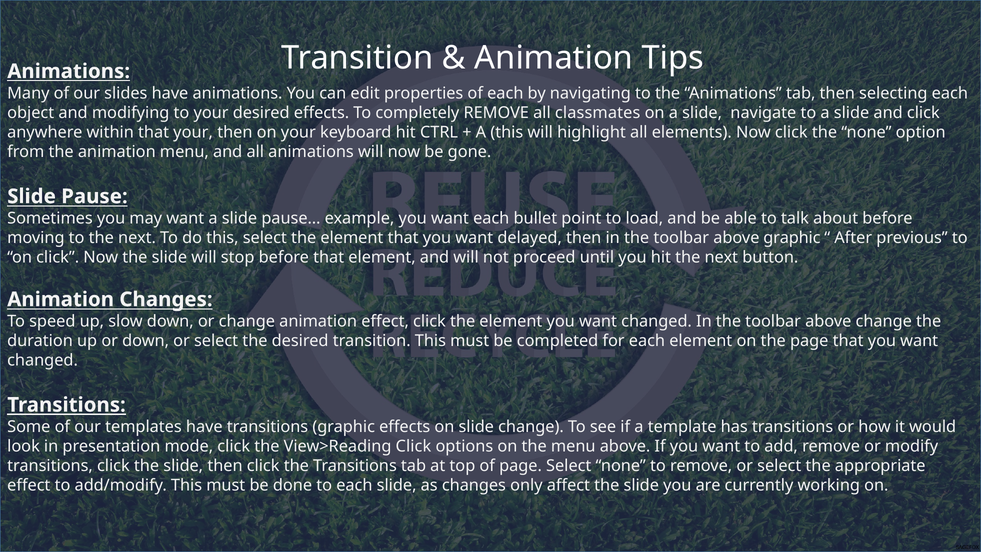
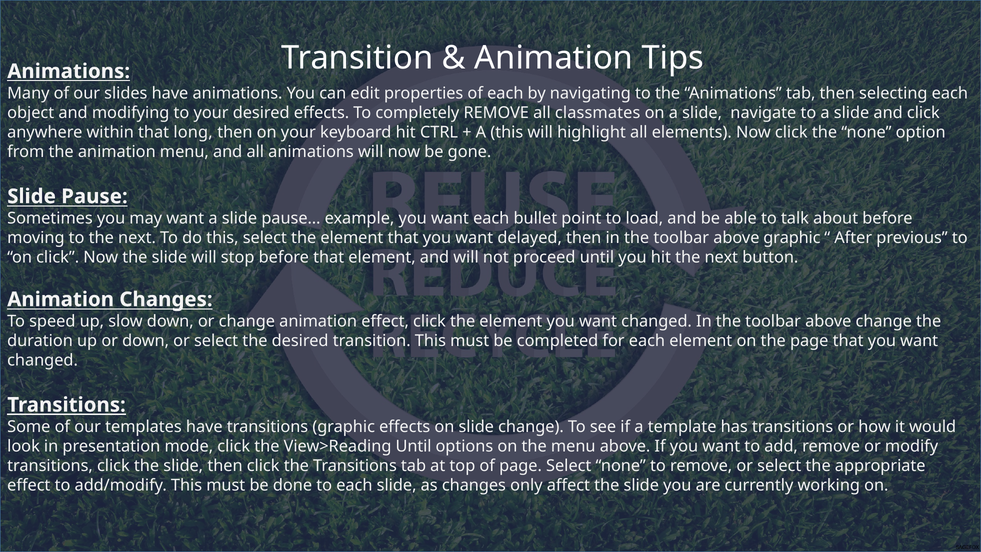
that your: your -> long
View>Reading Click: Click -> Until
